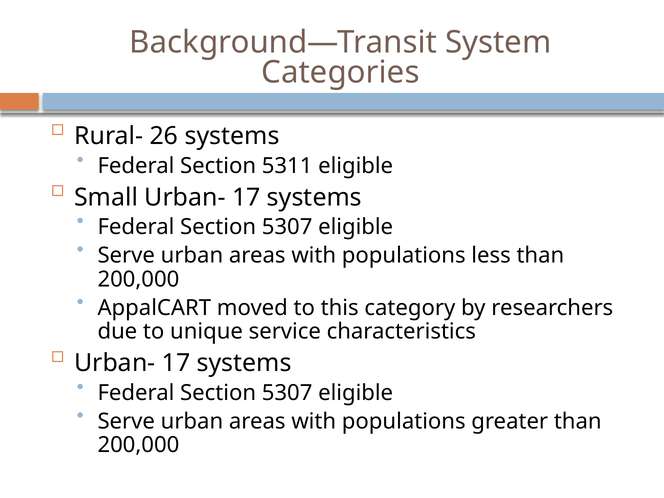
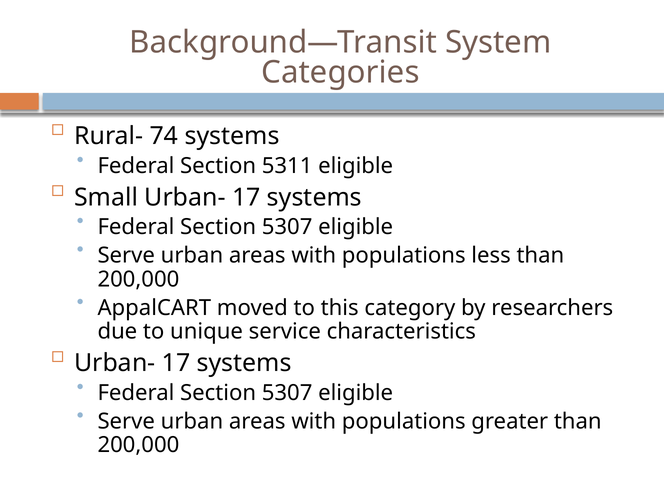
26: 26 -> 74
